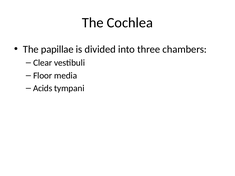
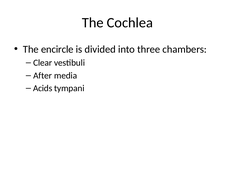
papillae: papillae -> encircle
Floor: Floor -> After
